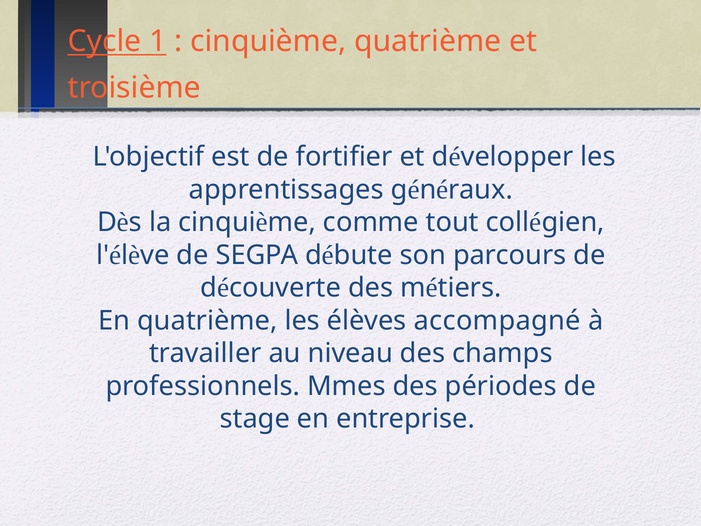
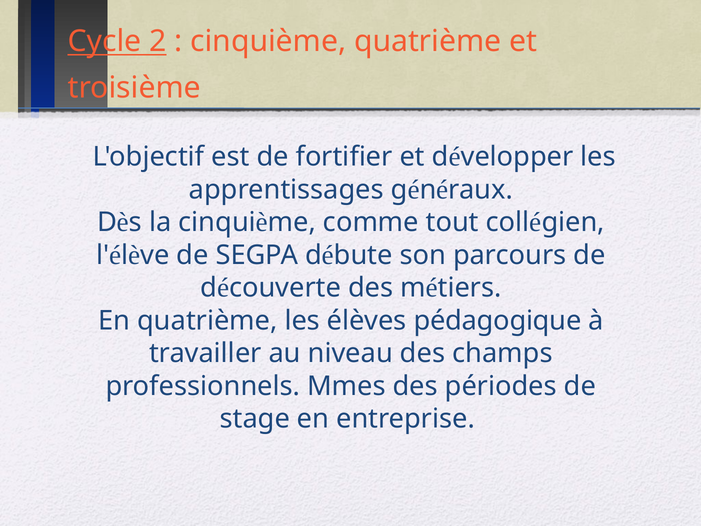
1: 1 -> 2
accompagné: accompagné -> pédagogique
